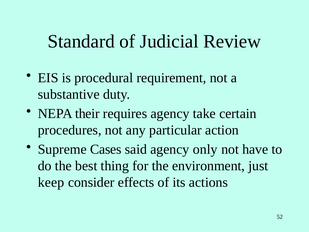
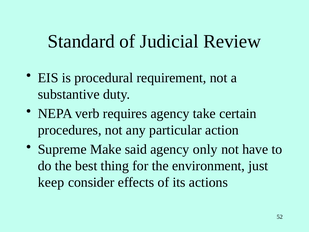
their: their -> verb
Cases: Cases -> Make
